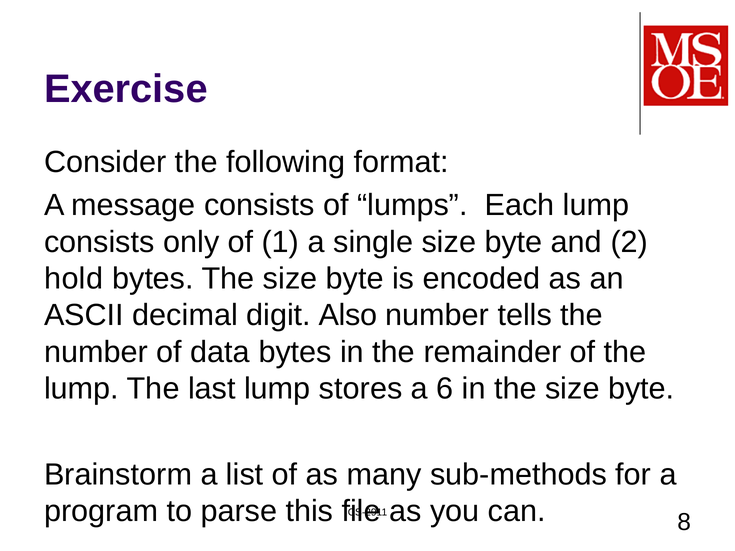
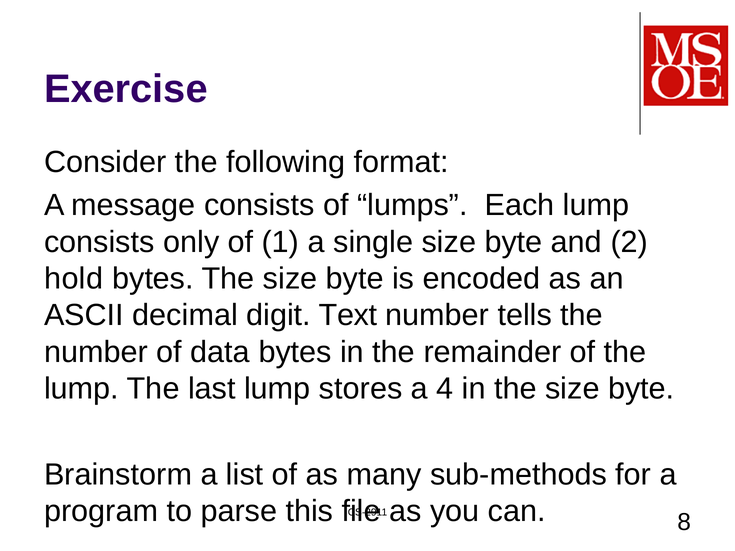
Also: Also -> Text
6: 6 -> 4
